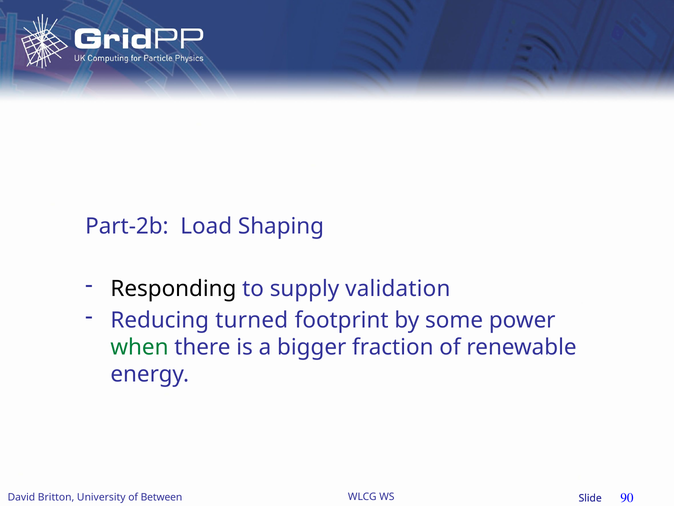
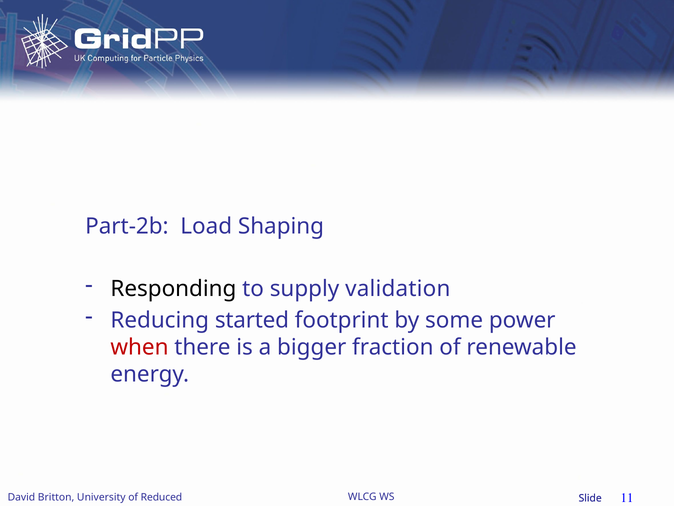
turned: turned -> started
when colour: green -> red
Between: Between -> Reduced
90: 90 -> 11
